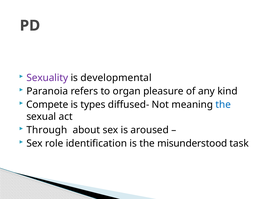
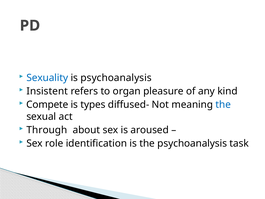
Sexuality colour: purple -> blue
is developmental: developmental -> psychoanalysis
Paranoia: Paranoia -> Insistent
the misunderstood: misunderstood -> psychoanalysis
